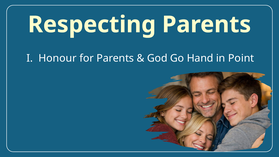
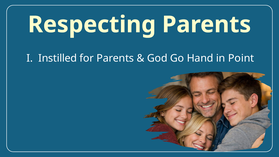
Honour: Honour -> Instilled
